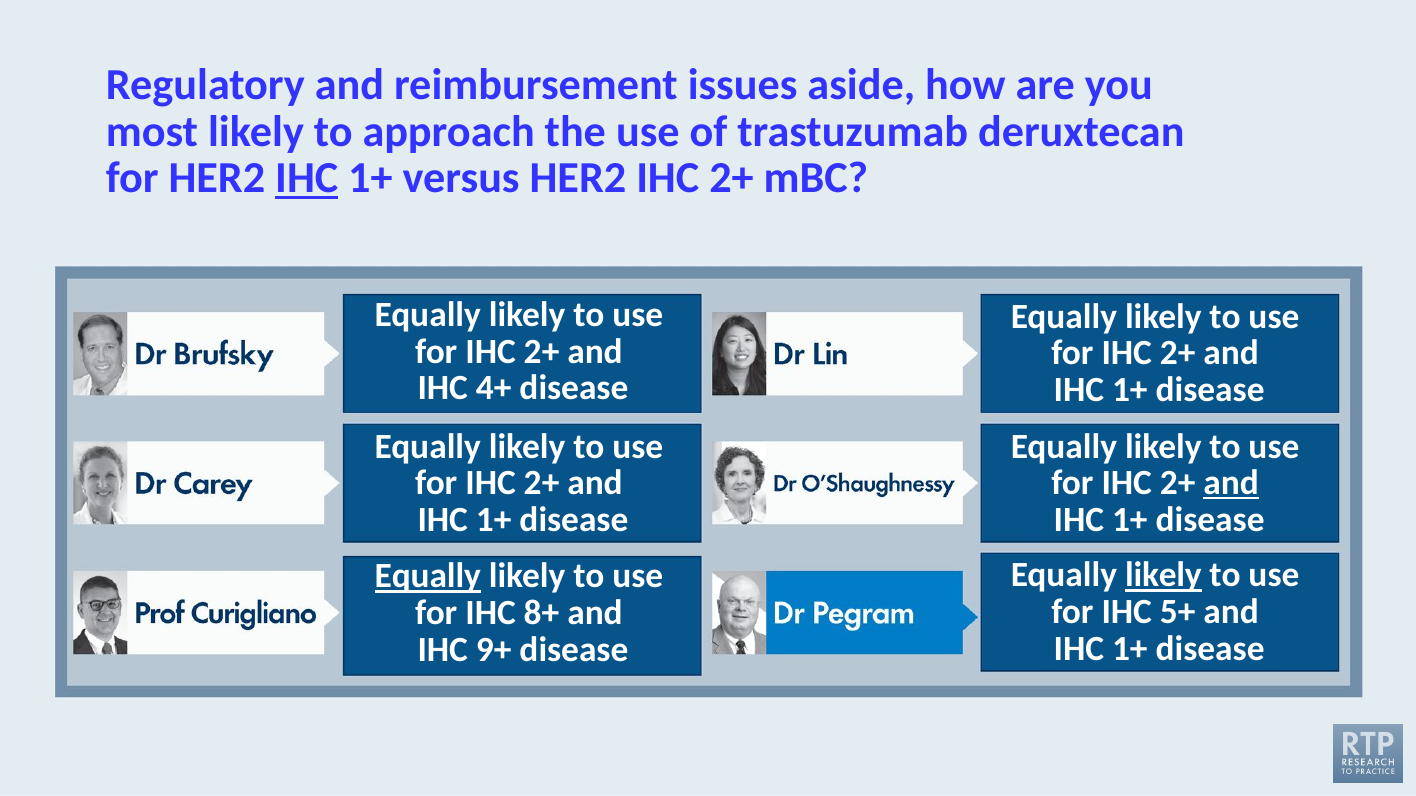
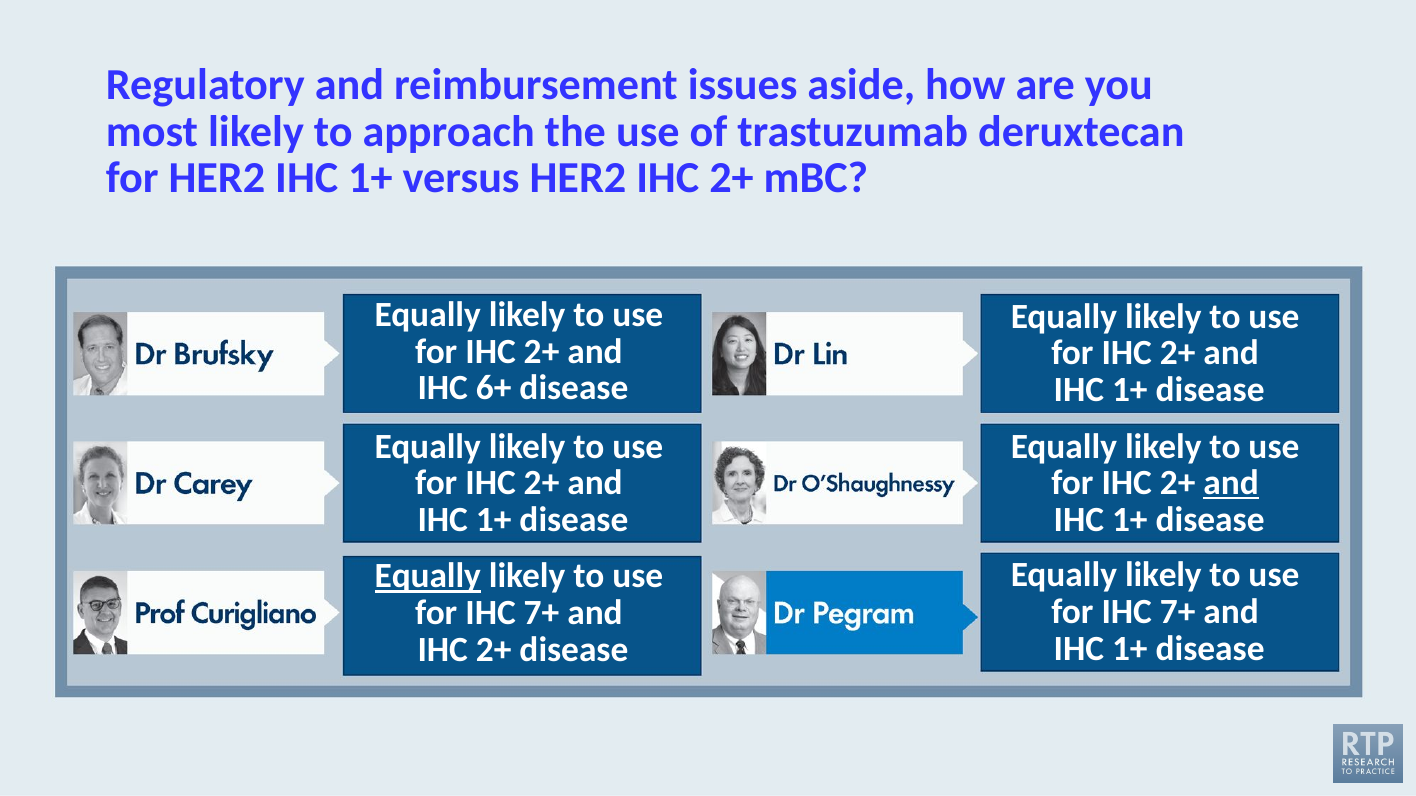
IHC at (307, 178) underline: present -> none
4+: 4+ -> 6+
likely at (1163, 576) underline: present -> none
5+ at (1178, 612): 5+ -> 7+
8+ at (542, 613): 8+ -> 7+
9+ at (494, 650): 9+ -> 2+
